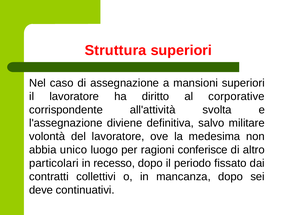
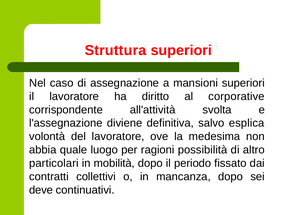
militare: militare -> esplica
unico: unico -> quale
conferisce: conferisce -> possibilità
recesso: recesso -> mobilità
